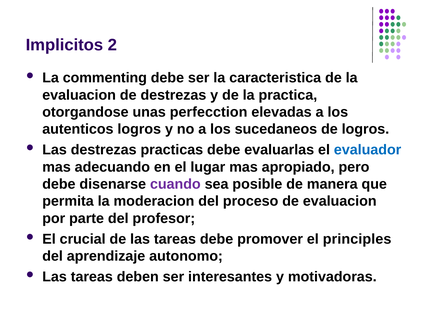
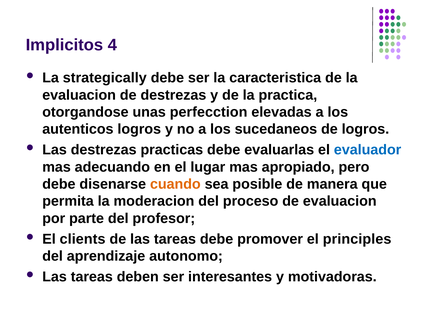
2: 2 -> 4
commenting: commenting -> strategically
cuando colour: purple -> orange
crucial: crucial -> clients
